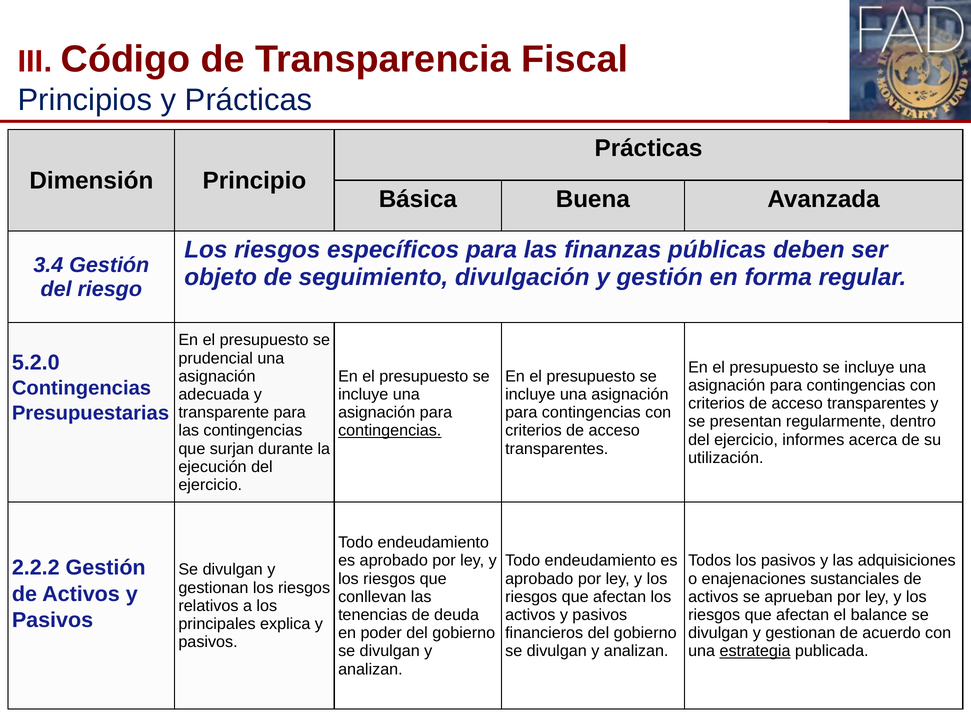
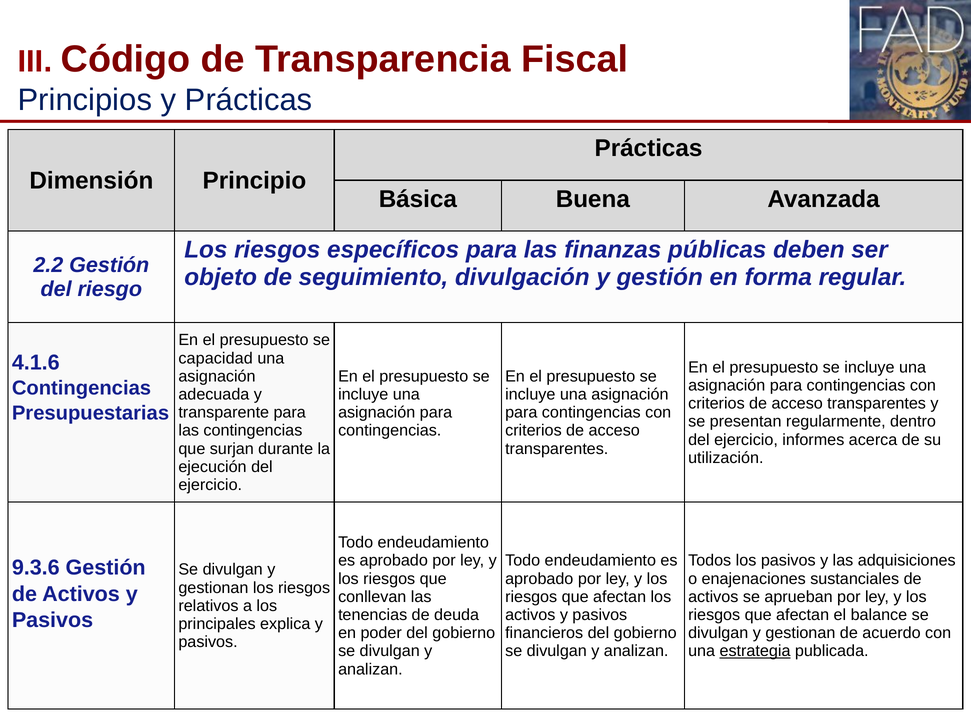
3.4: 3.4 -> 2.2
prudencial: prudencial -> capacidad
5.2.0: 5.2.0 -> 4.1.6
contingencias at (390, 431) underline: present -> none
2.2.2: 2.2.2 -> 9.3.6
